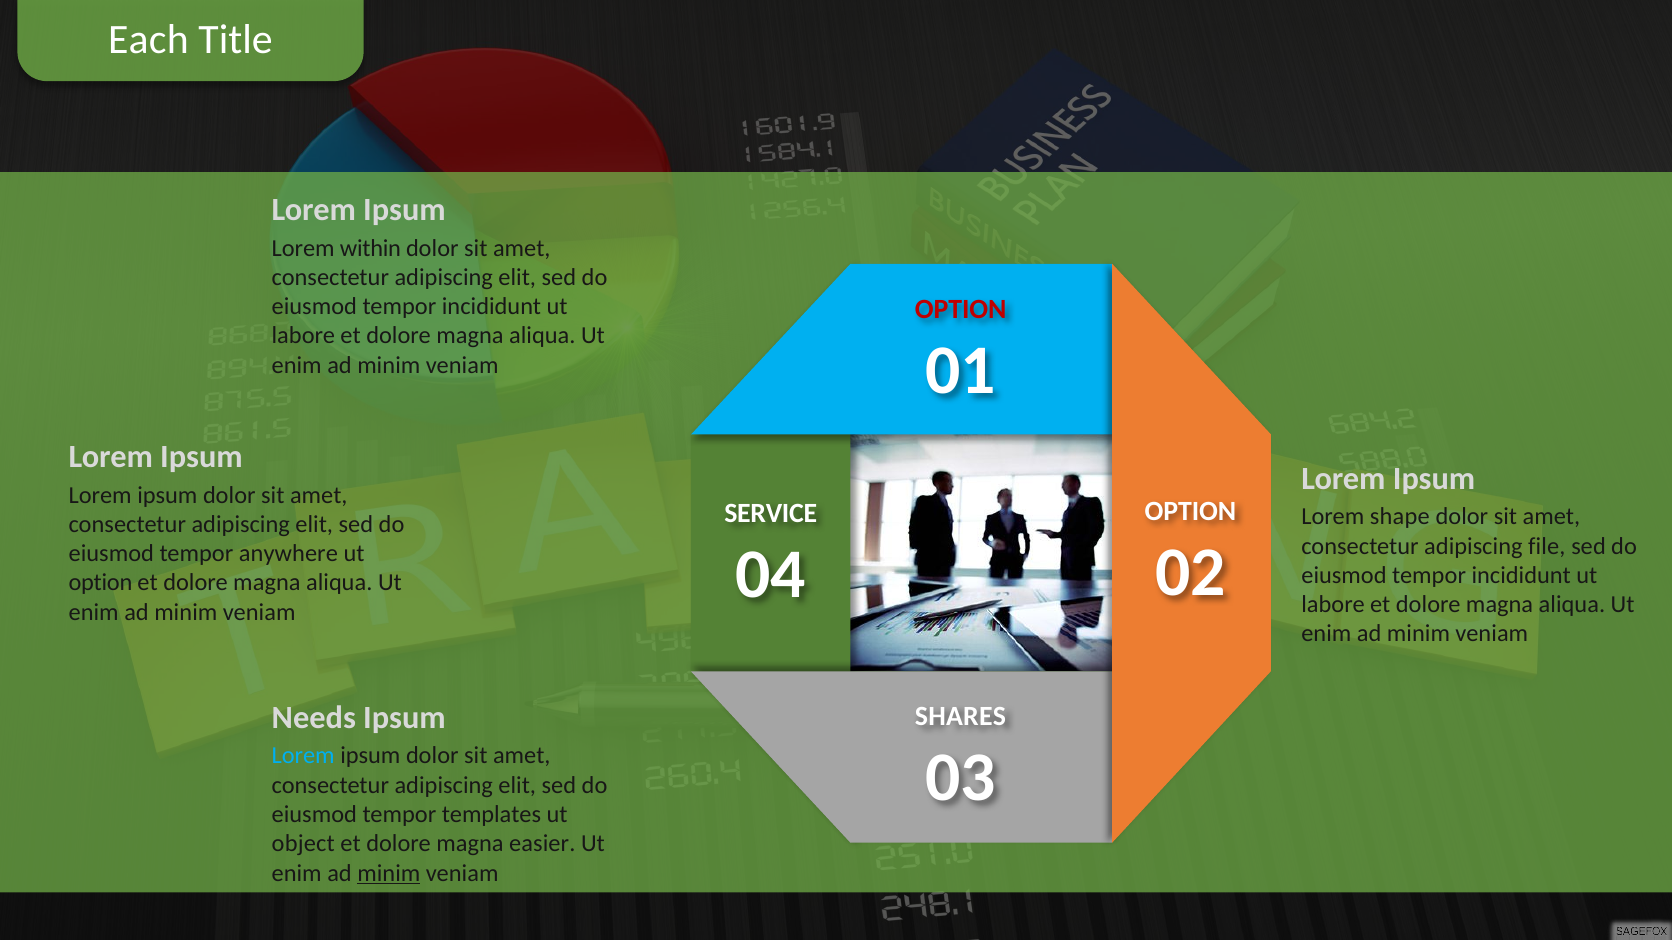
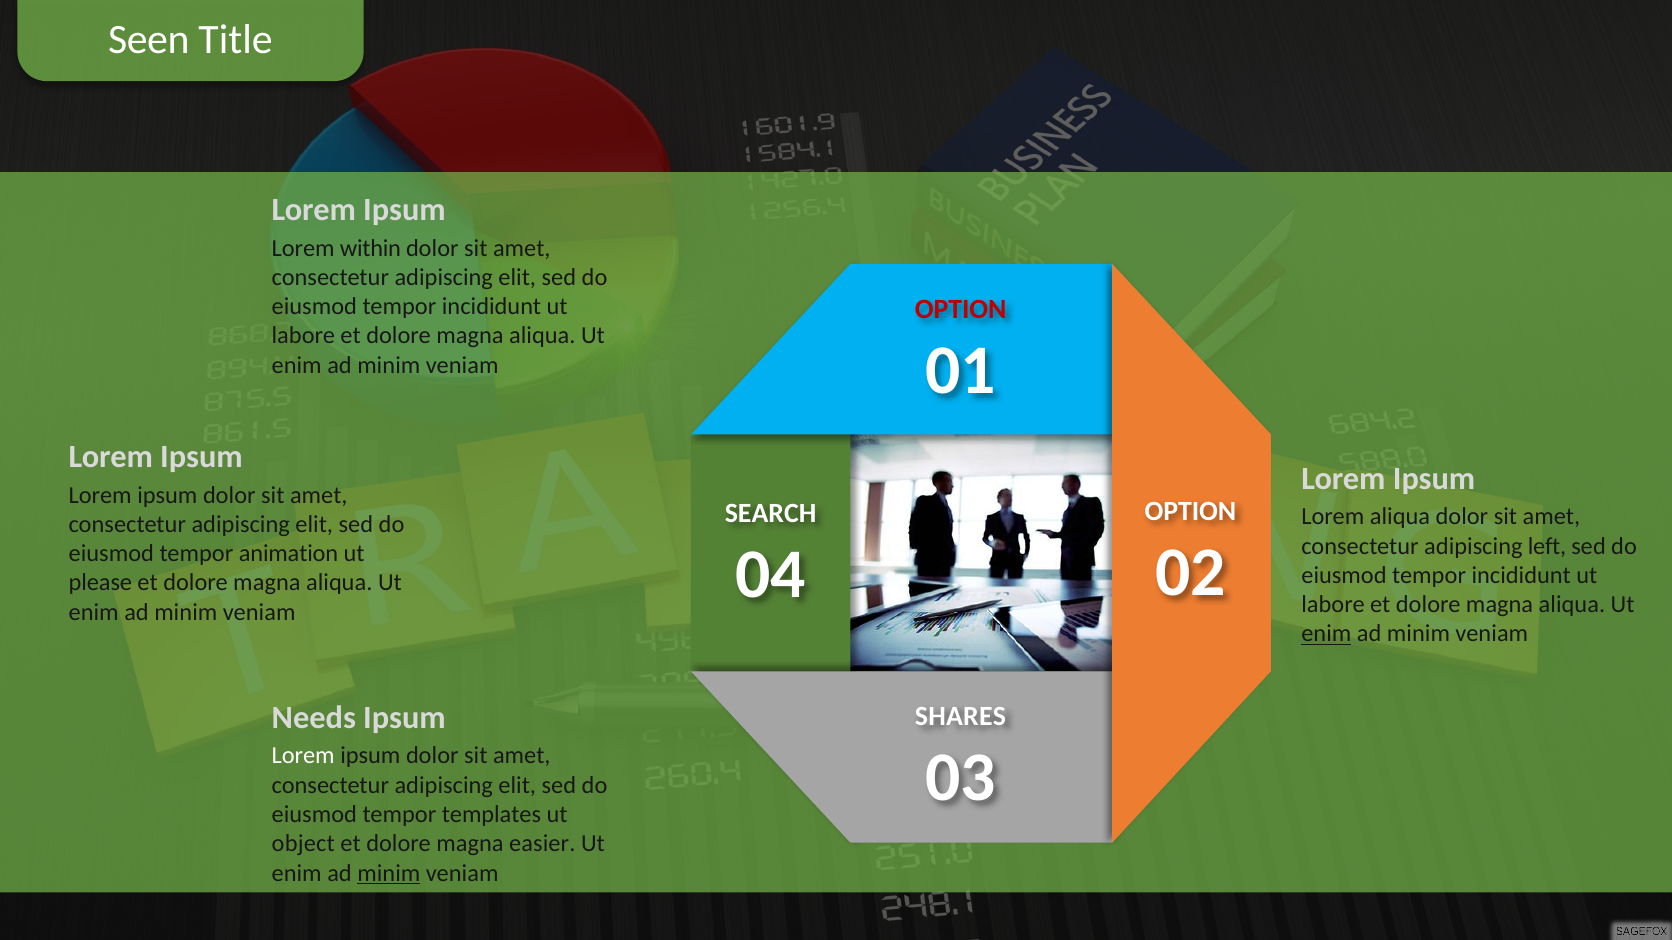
Each: Each -> Seen
SERVICE: SERVICE -> SEARCH
Lorem shape: shape -> aliqua
file: file -> left
anywhere: anywhere -> animation
option at (100, 583): option -> please
enim at (1326, 634) underline: none -> present
Lorem at (303, 756) colour: light blue -> white
